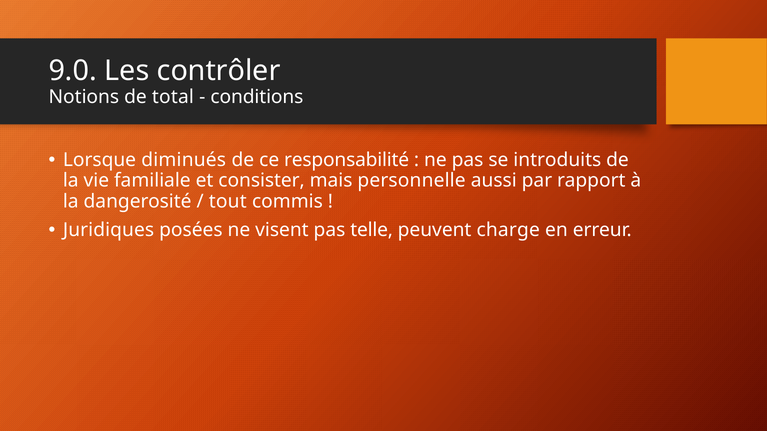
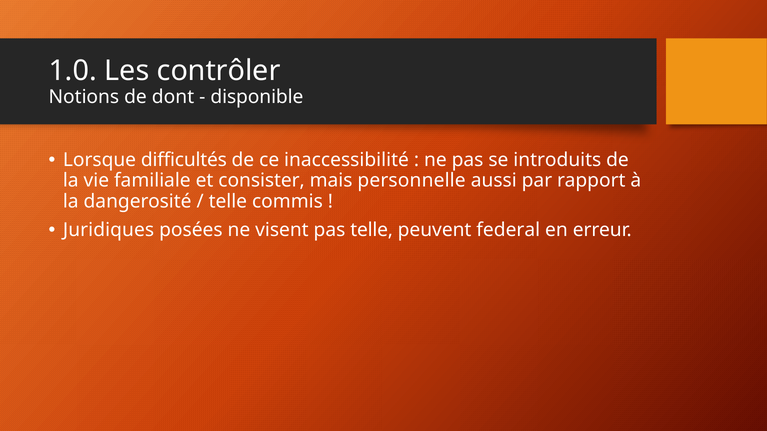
9.0: 9.0 -> 1.0
total: total -> dont
conditions: conditions -> disponible
diminués: diminués -> difficultés
responsabilité: responsabilité -> inaccessibilité
tout at (228, 202): tout -> telle
charge: charge -> federal
